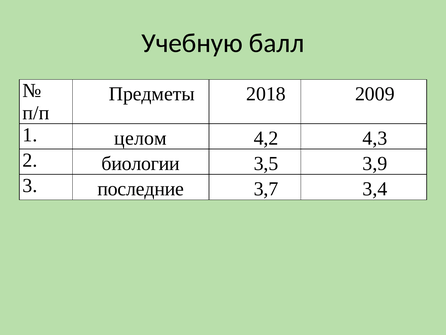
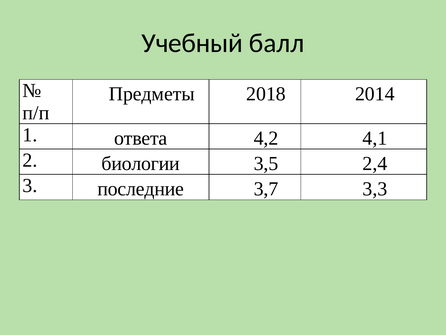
Учебную: Учебную -> Учебный
2009: 2009 -> 2014
целом: целом -> ответа
4,3: 4,3 -> 4,1
3,9: 3,9 -> 2,4
3,4: 3,4 -> 3,3
